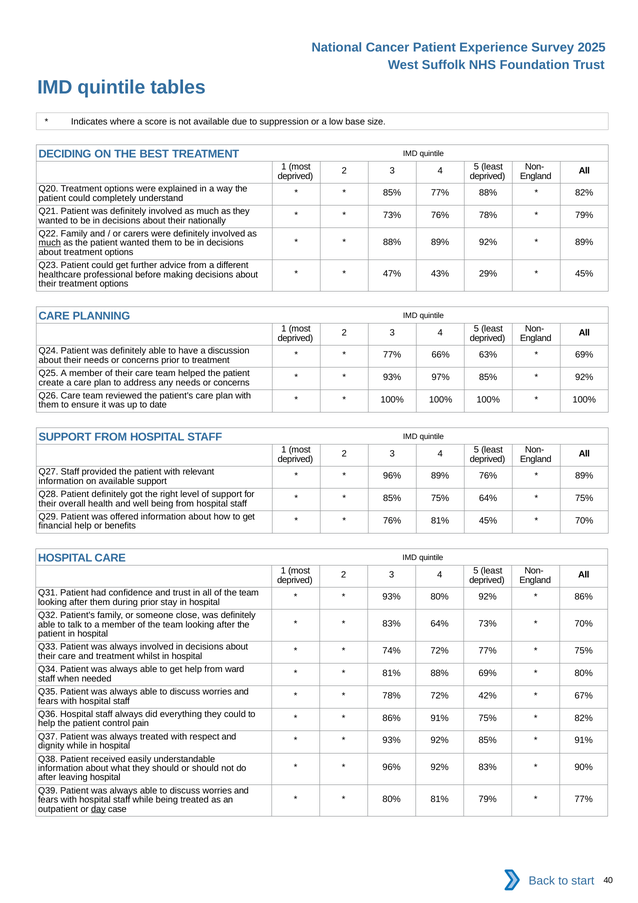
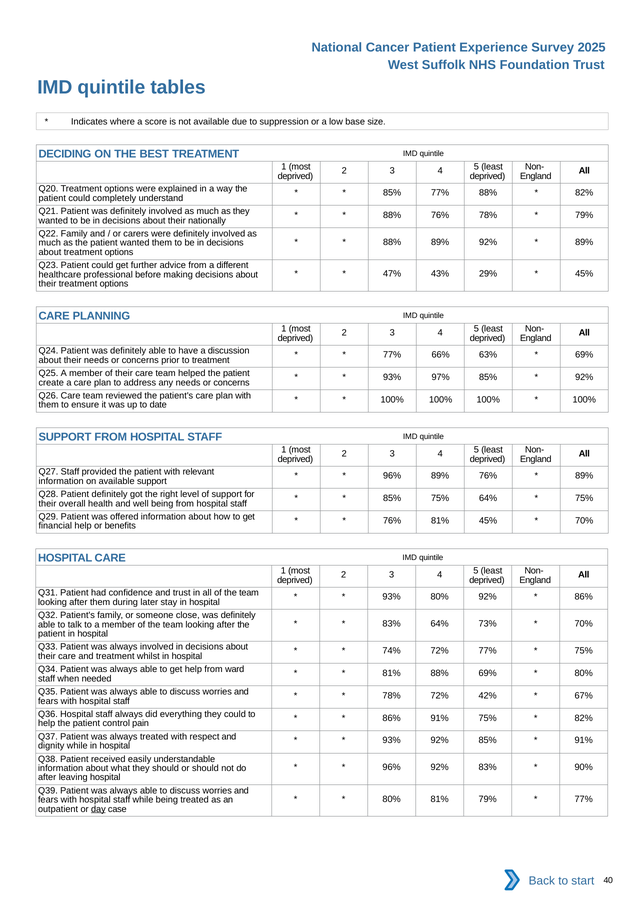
73% at (392, 215): 73% -> 88%
much at (50, 243) underline: present -> none
during prior: prior -> later
